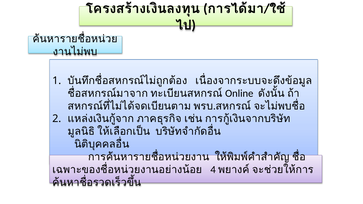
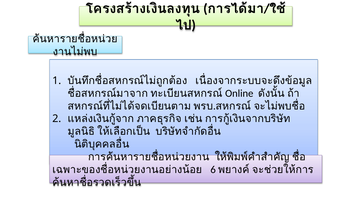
4: 4 -> 6
